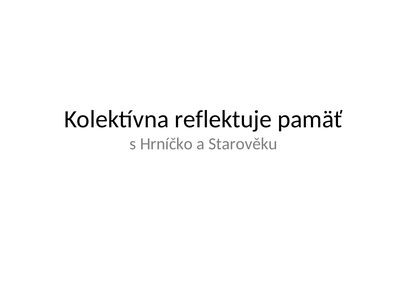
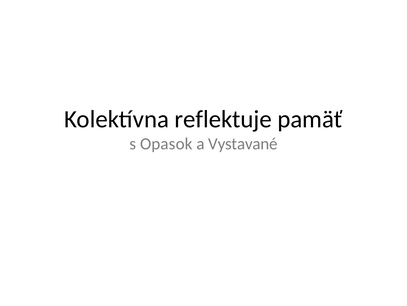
Hrníčko: Hrníčko -> Opasok
Starověku: Starověku -> Vystavané
